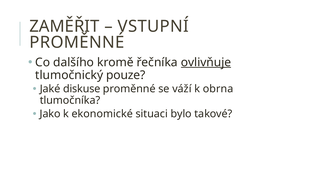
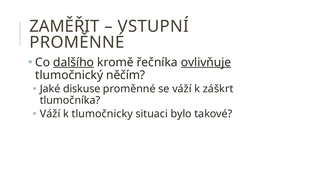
dalšího underline: none -> present
pouze: pouze -> něčím
obrna: obrna -> záškrt
Jako at (50, 114): Jako -> Váží
ekonomické: ekonomické -> tlumočnicky
